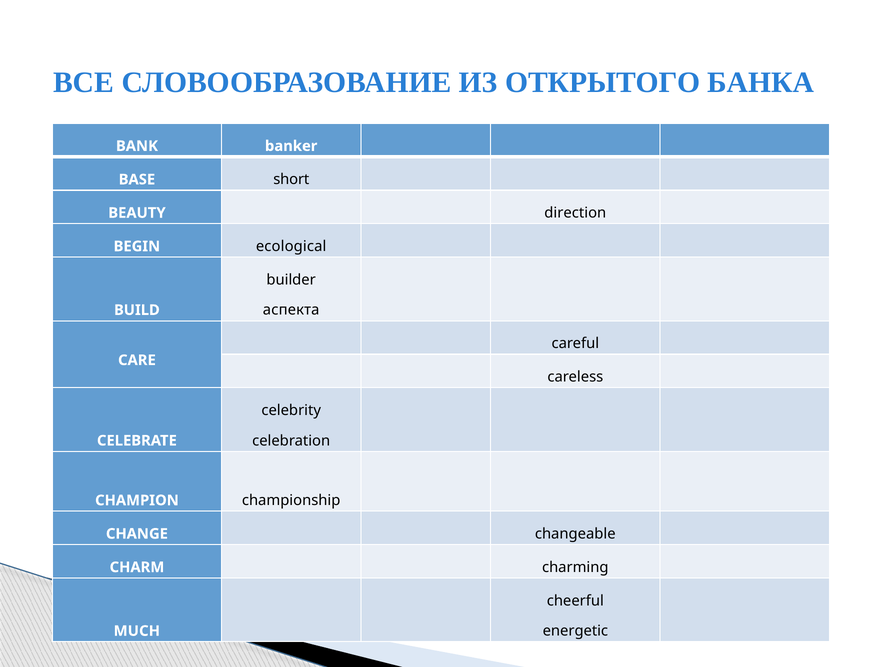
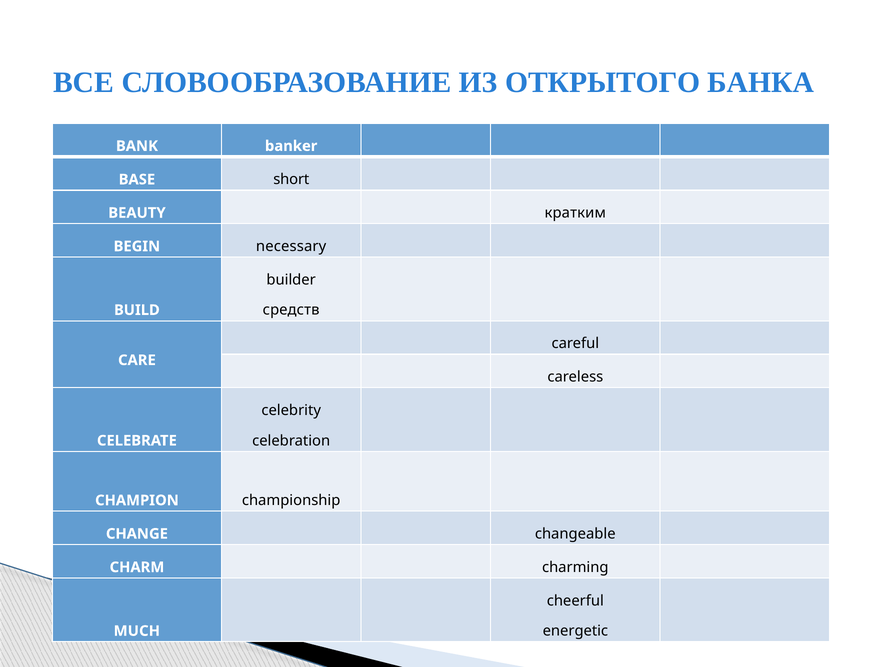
direction: direction -> кратким
ecological: ecological -> necessary
аспекта: аспекта -> средств
